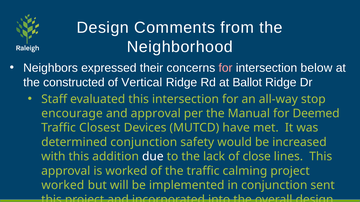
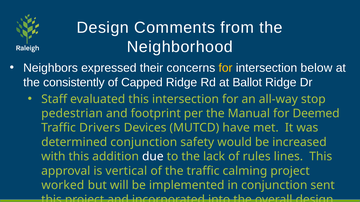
for at (226, 68) colour: pink -> yellow
constructed: constructed -> consistently
Vertical: Vertical -> Capped
encourage: encourage -> pedestrian
and approval: approval -> footprint
Closest: Closest -> Drivers
close: close -> rules
is worked: worked -> vertical
